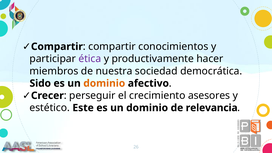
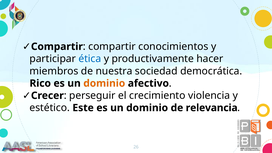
ética colour: purple -> blue
Sido: Sido -> Rico
asesores: asesores -> violencia
